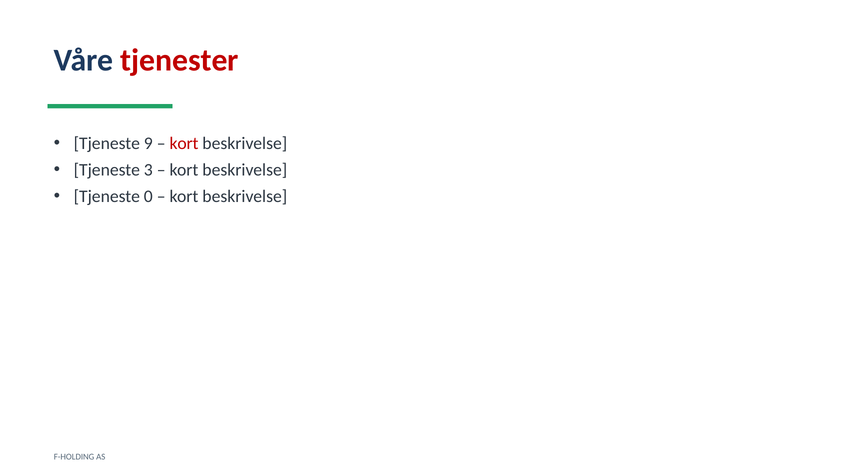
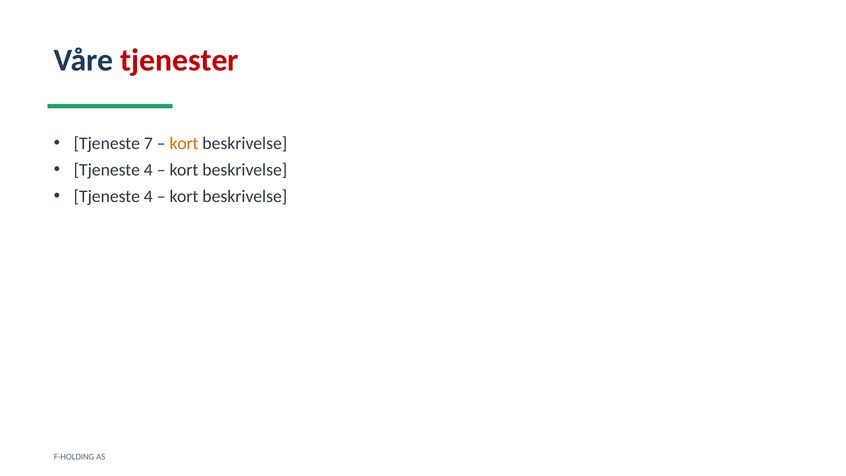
9: 9 -> 7
kort at (184, 143) colour: red -> orange
3 at (148, 170): 3 -> 4
0 at (148, 196): 0 -> 4
